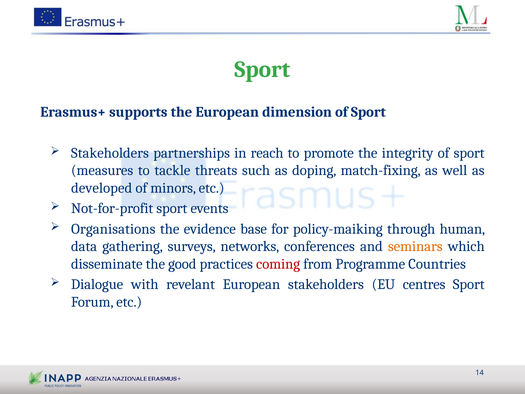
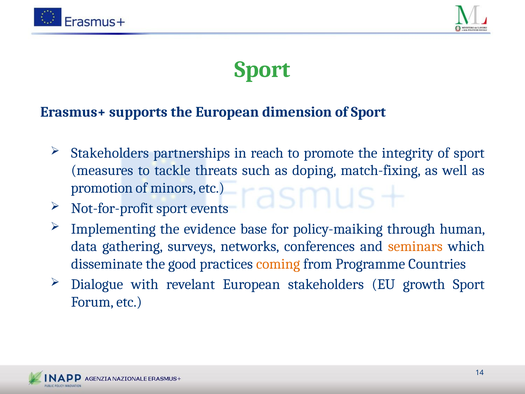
developed: developed -> promotion
Organisations: Organisations -> Implementing
coming colour: red -> orange
centres: centres -> growth
